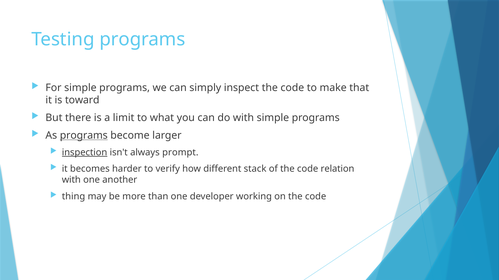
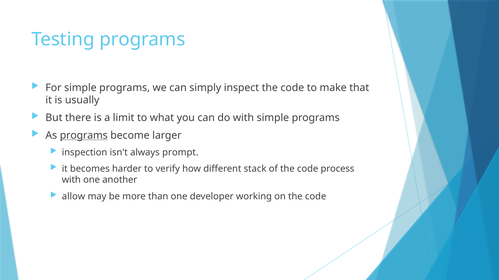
toward: toward -> usually
inspection underline: present -> none
relation: relation -> process
thing: thing -> allow
